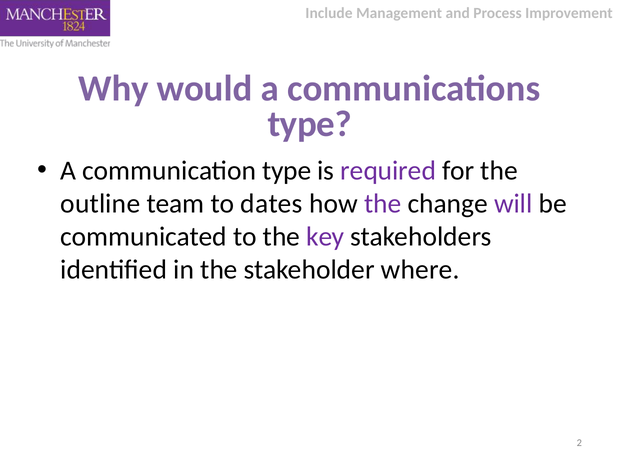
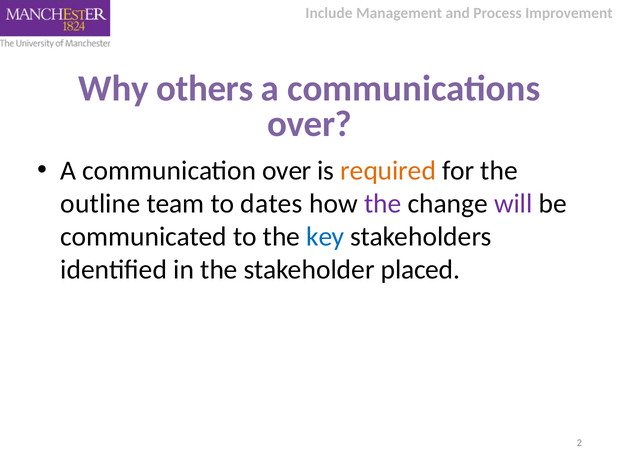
would: would -> others
type at (310, 124): type -> over
communication type: type -> over
required colour: purple -> orange
key colour: purple -> blue
where: where -> placed
